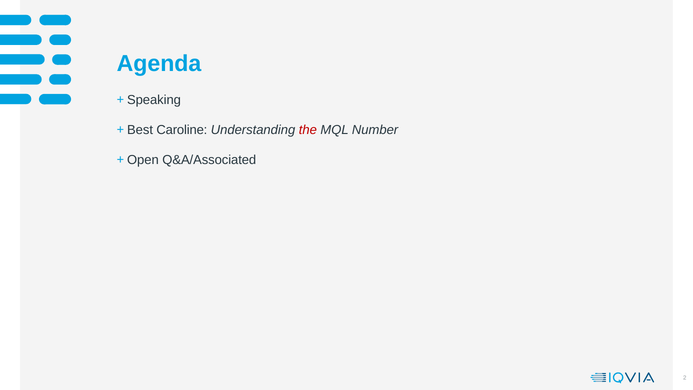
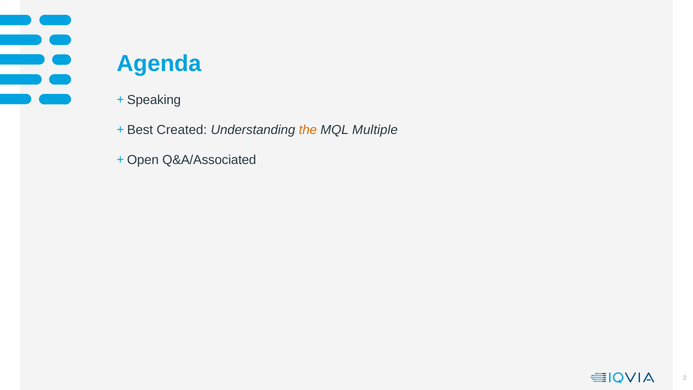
Caroline: Caroline -> Created
the colour: red -> orange
Number: Number -> Multiple
